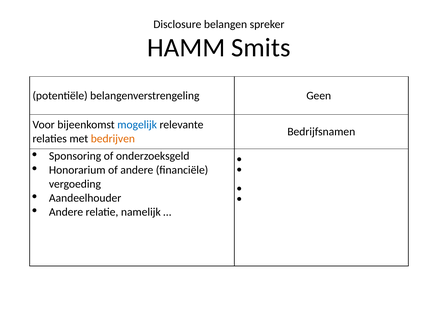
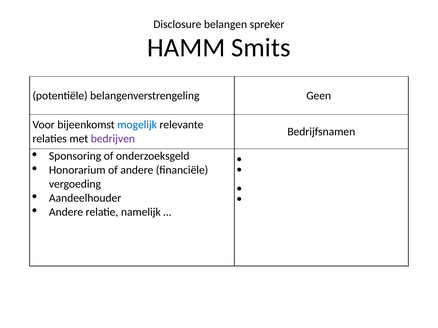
bedrijven colour: orange -> purple
